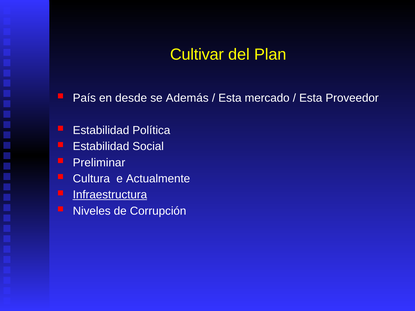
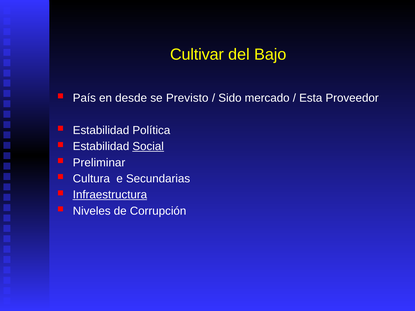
Plan: Plan -> Bajo
Además: Además -> Previsto
Esta at (230, 98): Esta -> Sido
Social underline: none -> present
Actualmente: Actualmente -> Secundarias
